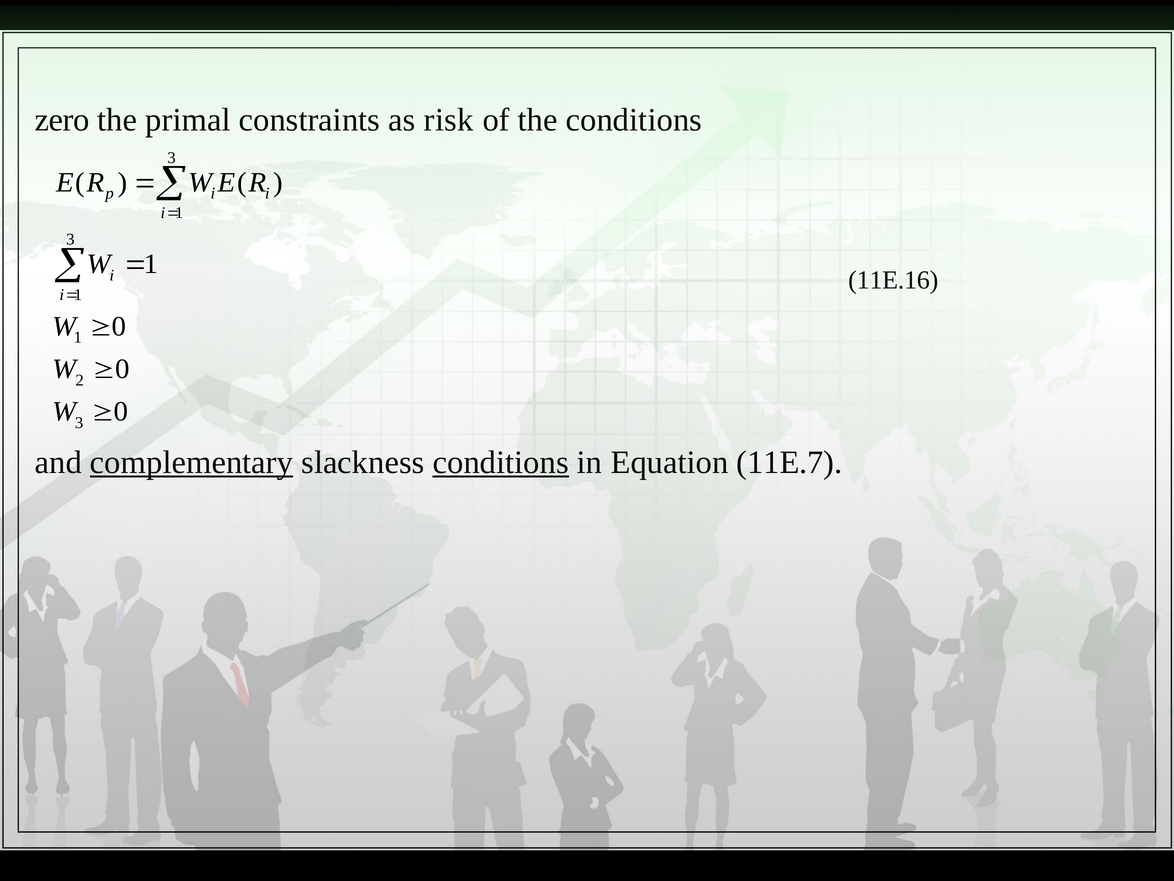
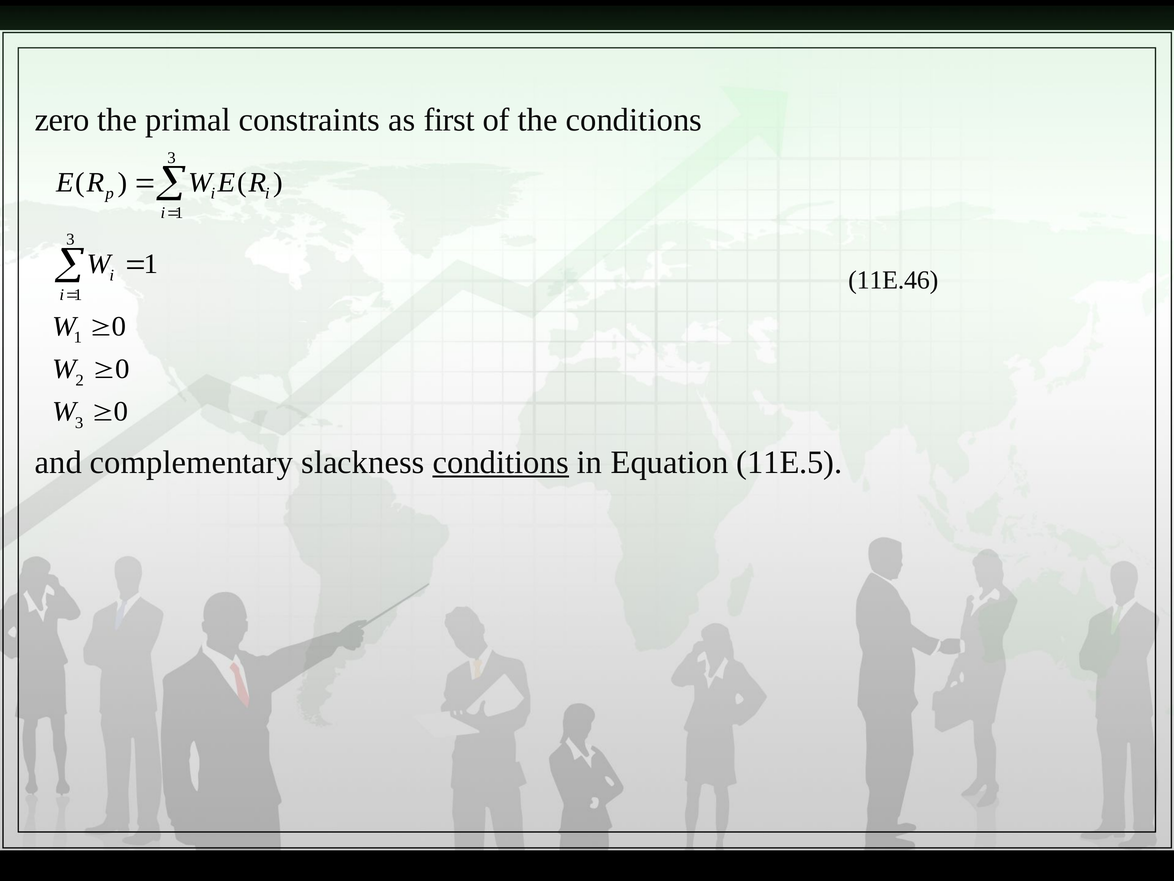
risk: risk -> first
11E.16: 11E.16 -> 11E.46
complementary underline: present -> none
11E.7: 11E.7 -> 11E.5
